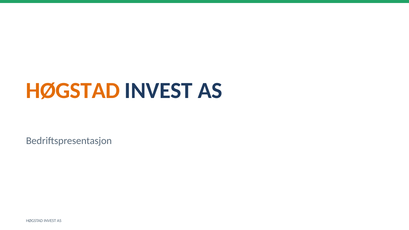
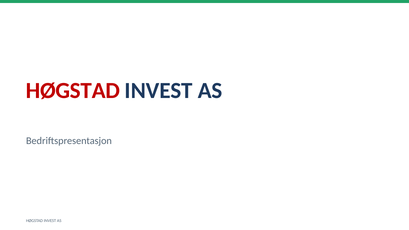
HØGSTAD at (73, 91) colour: orange -> red
